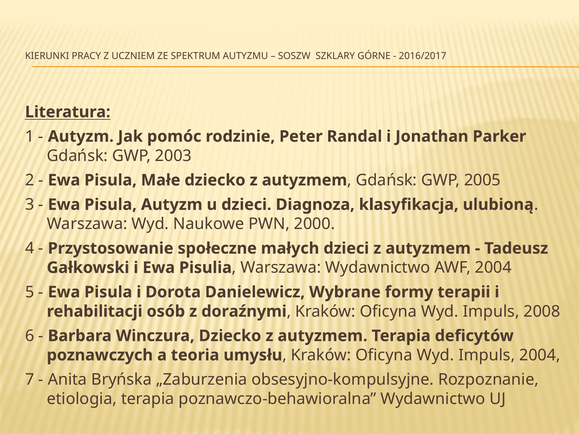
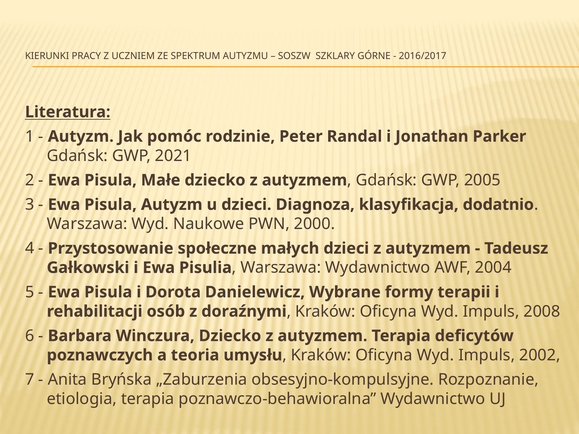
2003: 2003 -> 2021
ulubioną: ulubioną -> dodatnio
Impuls 2004: 2004 -> 2002
